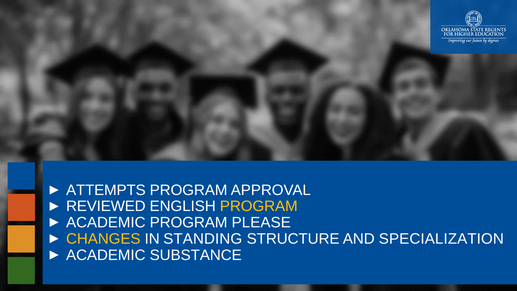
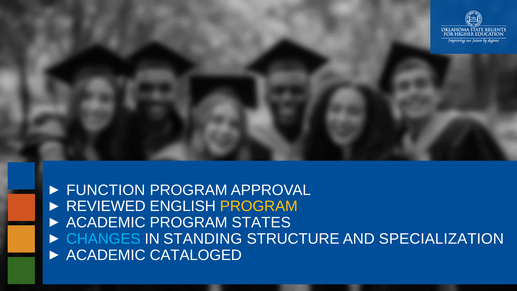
ATTEMPTS: ATTEMPTS -> FUNCTION
PLEASE: PLEASE -> STATES
CHANGES colour: yellow -> light blue
SUBSTANCE: SUBSTANCE -> CATALOGED
